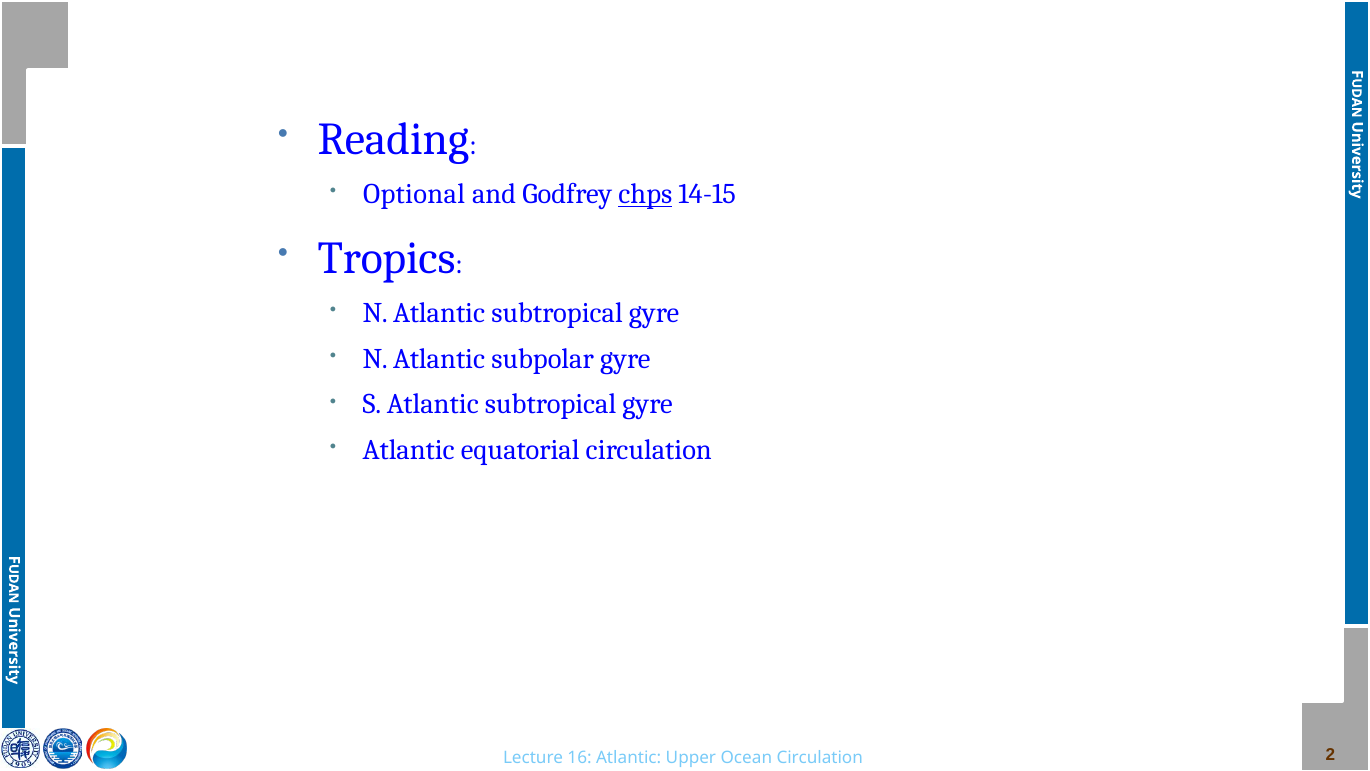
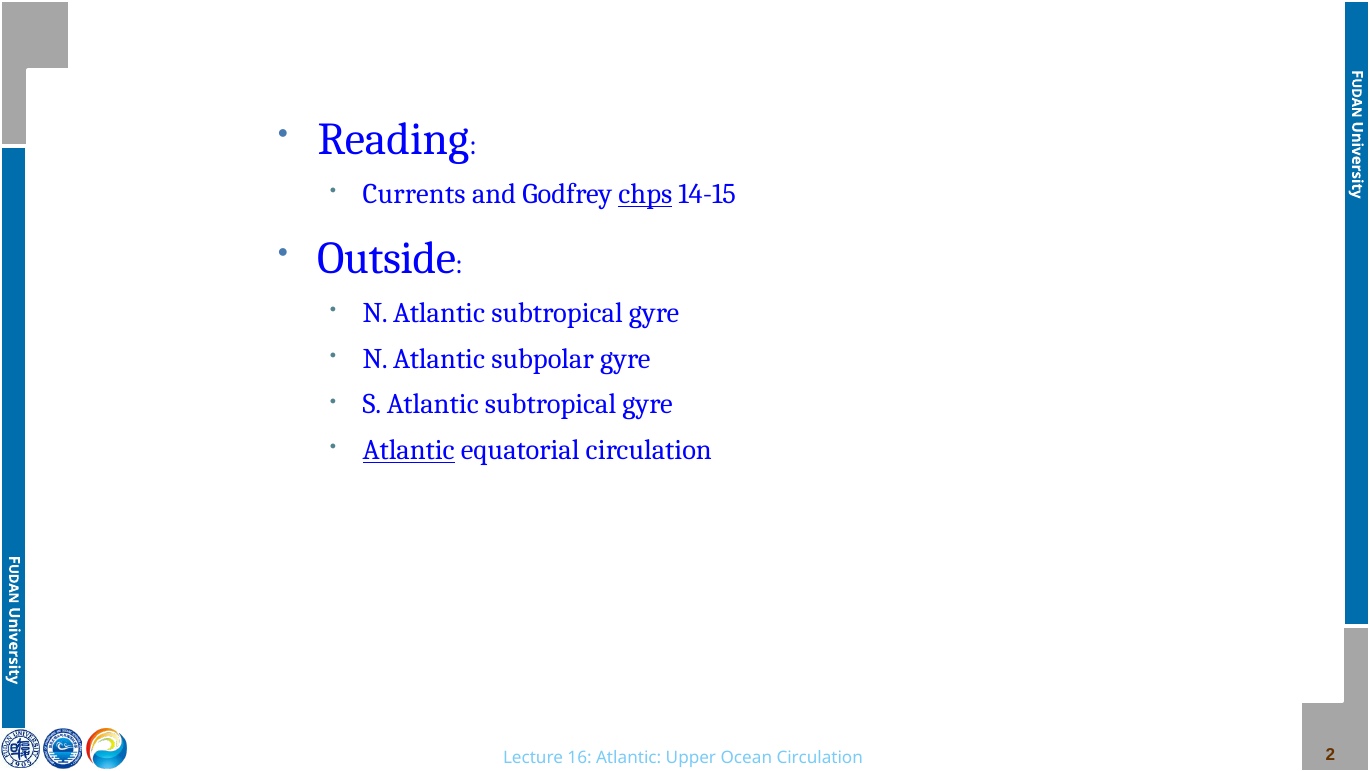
Optional: Optional -> Currents
Tropics: Tropics -> Outside
Atlantic at (409, 450) underline: none -> present
